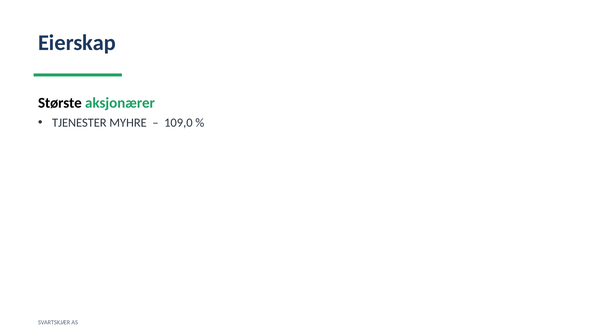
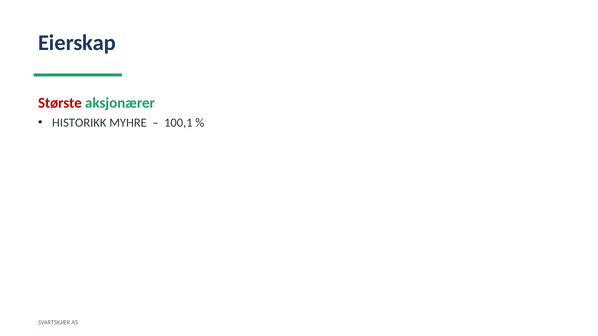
Største colour: black -> red
TJENESTER: TJENESTER -> HISTORIKK
109,0: 109,0 -> 100,1
